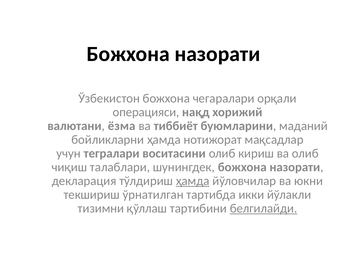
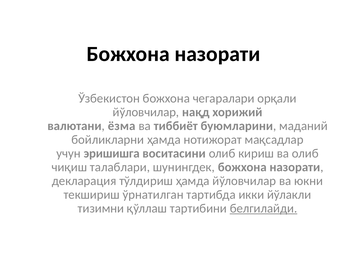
операцияси at (146, 112): операцияси -> йўловчилар
тегралари: тегралари -> эришишга
ҳамда at (193, 181) underline: present -> none
